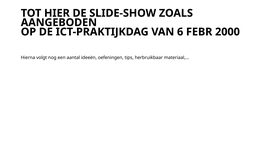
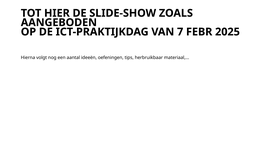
6: 6 -> 7
2000: 2000 -> 2025
